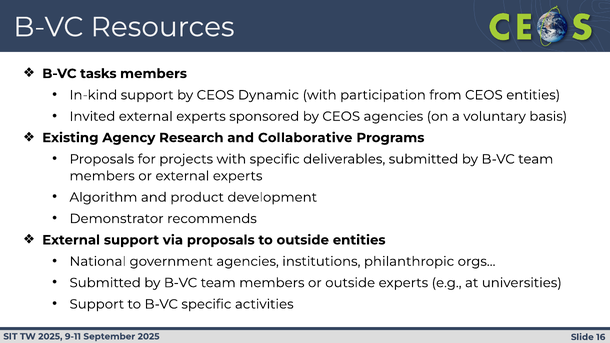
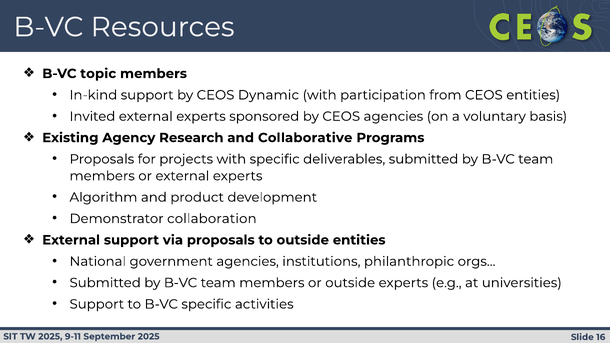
tasks: tasks -> topic
recommends: recommends -> collaboration
